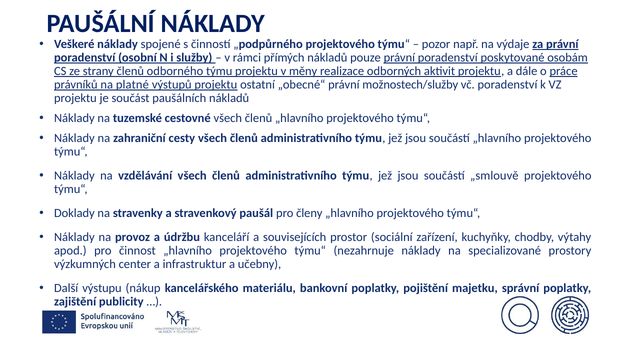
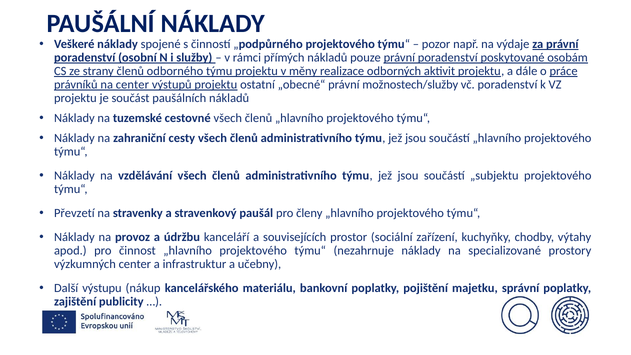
na platné: platné -> center
„smlouvě: „smlouvě -> „subjektu
Doklady: Doklady -> Převzetí
